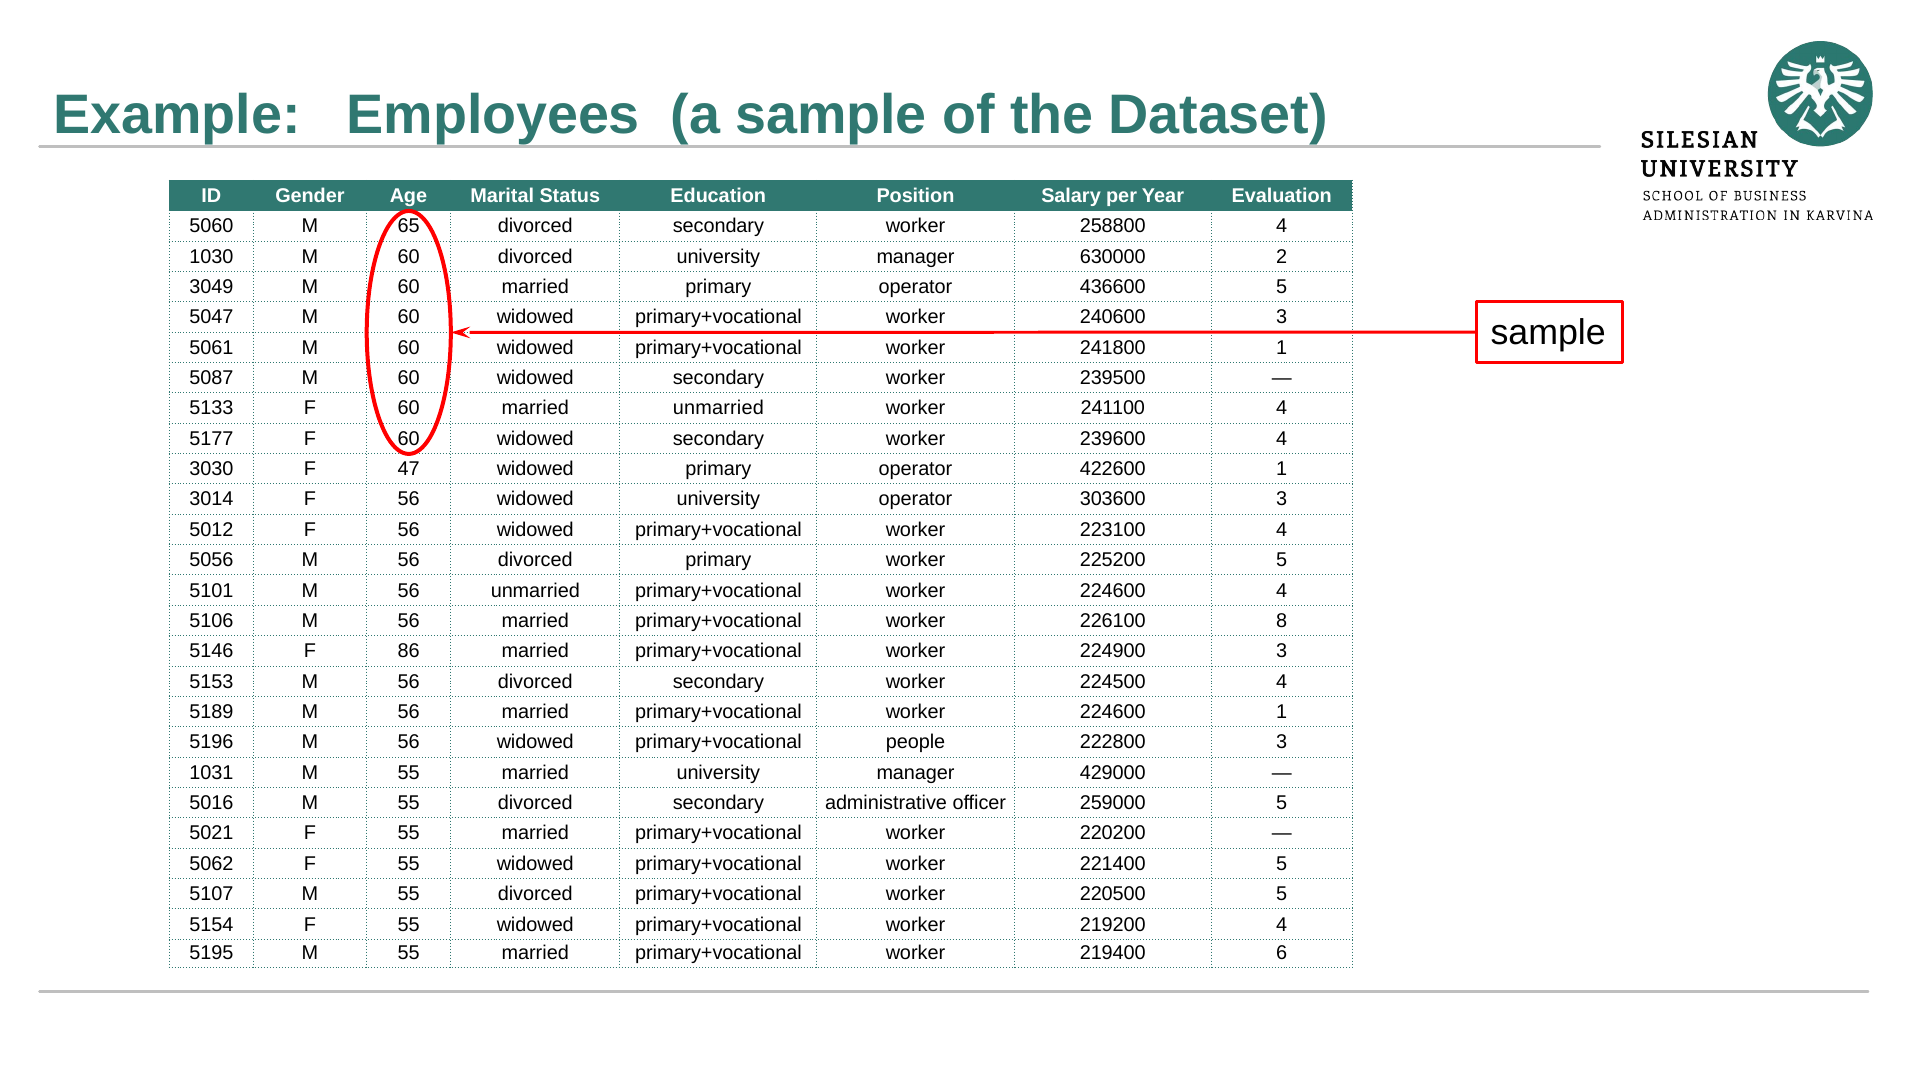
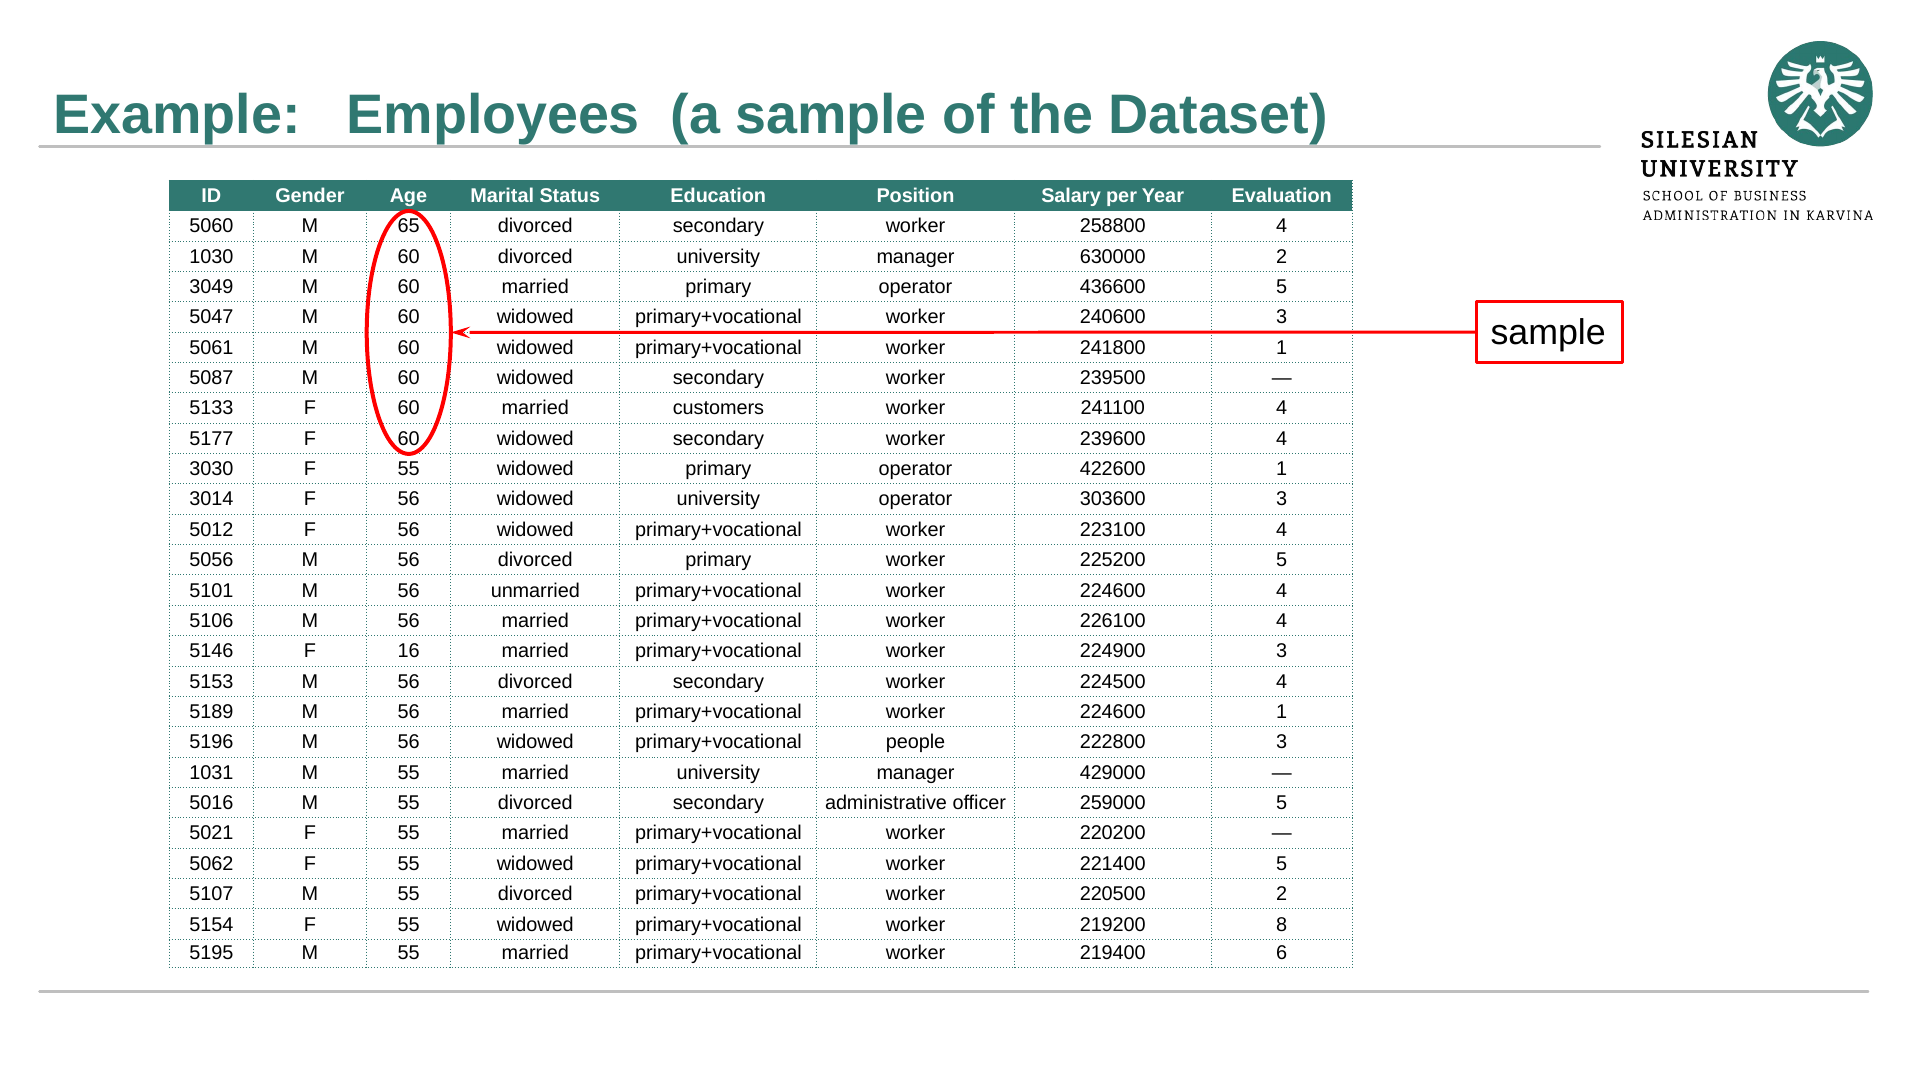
married unmarried: unmarried -> customers
3030 F 47: 47 -> 55
226100 8: 8 -> 4
86: 86 -> 16
220500 5: 5 -> 2
219200 4: 4 -> 8
